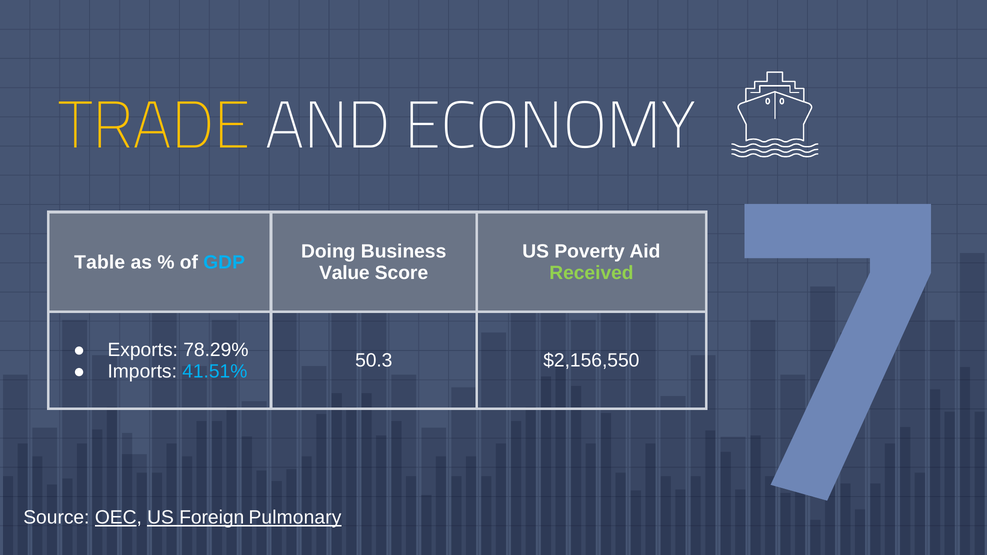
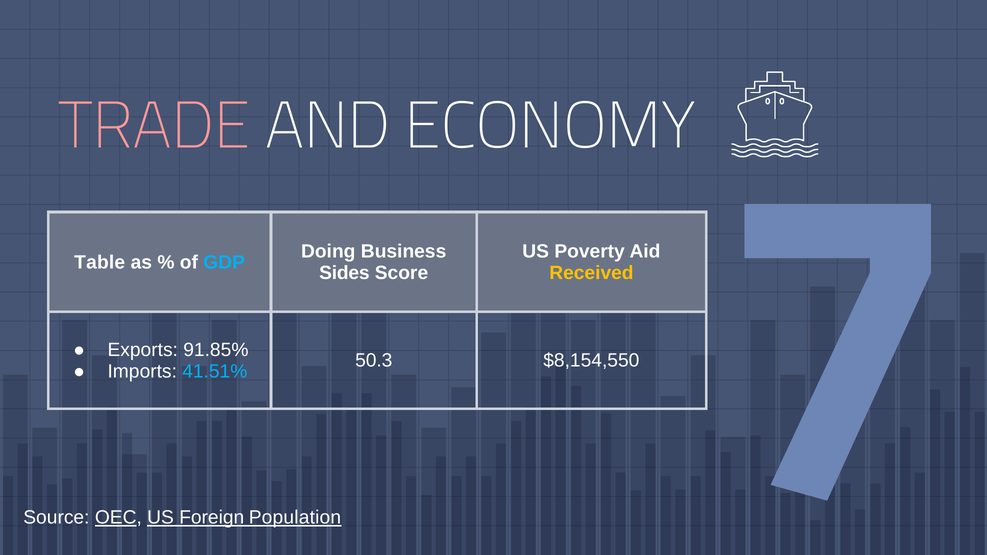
TRADE colour: yellow -> pink
Value: Value -> Sides
Received colour: light green -> yellow
78.29%: 78.29% -> 91.85%
$2,156,550: $2,156,550 -> $8,154,550
Pulmonary: Pulmonary -> Population
